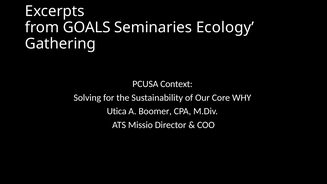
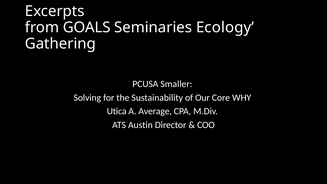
Context: Context -> Smaller
Boomer: Boomer -> Average
Missio: Missio -> Austin
